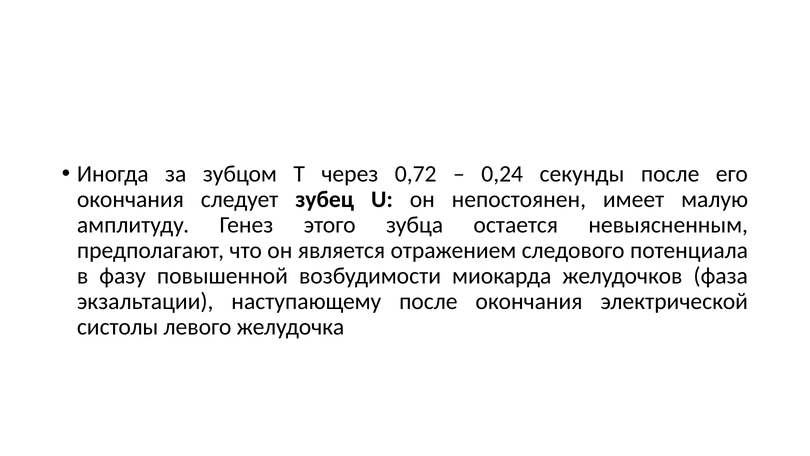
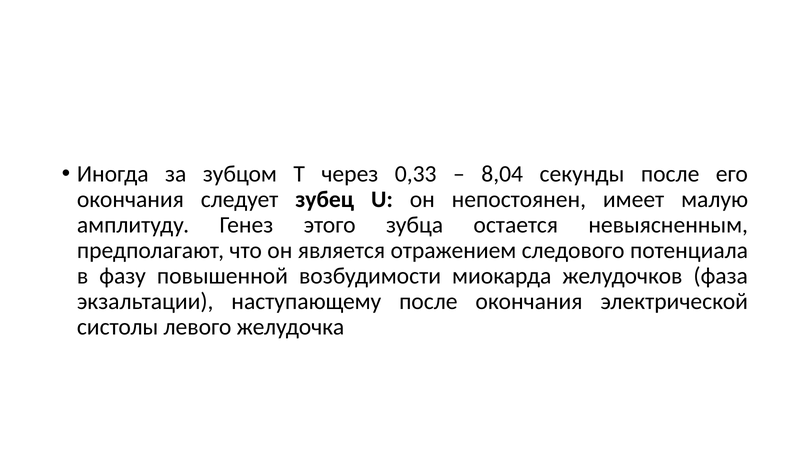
0,72: 0,72 -> 0,33
0,24: 0,24 -> 8,04
